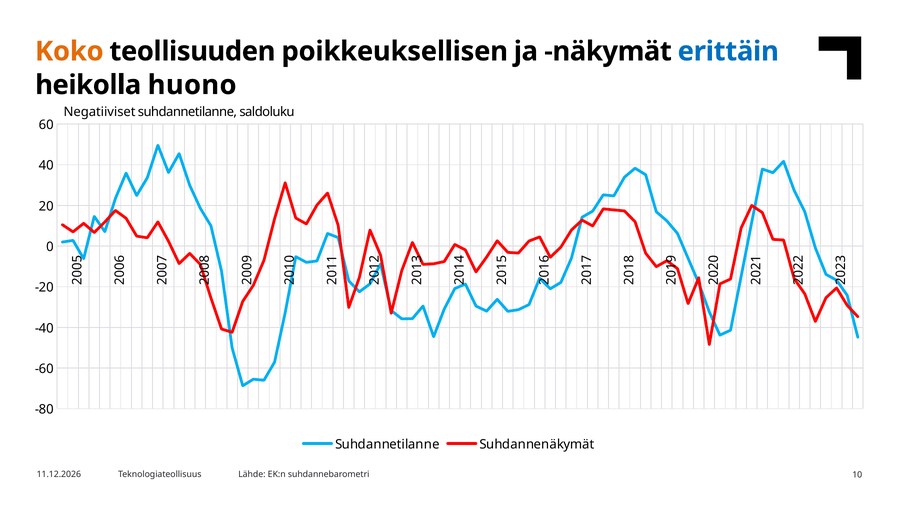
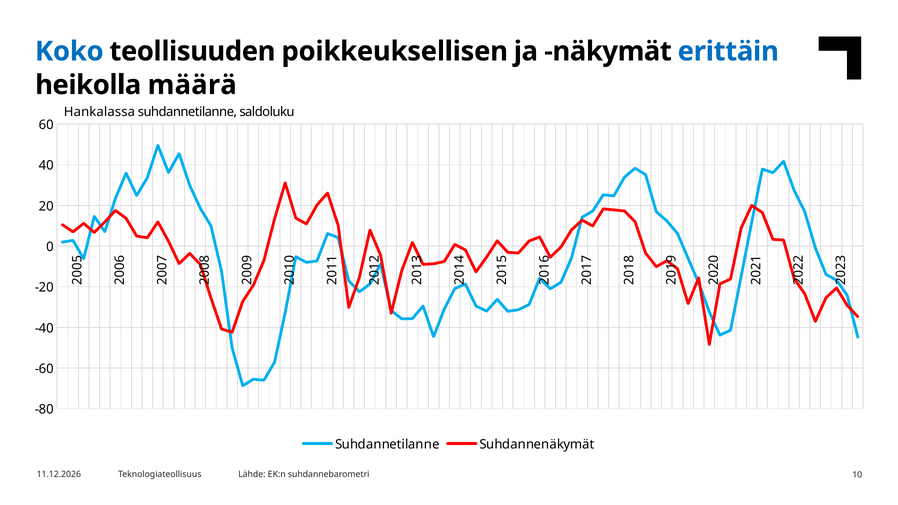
Koko colour: orange -> blue
huono: huono -> määrä
Negatiiviset: Negatiiviset -> Hankalassa
